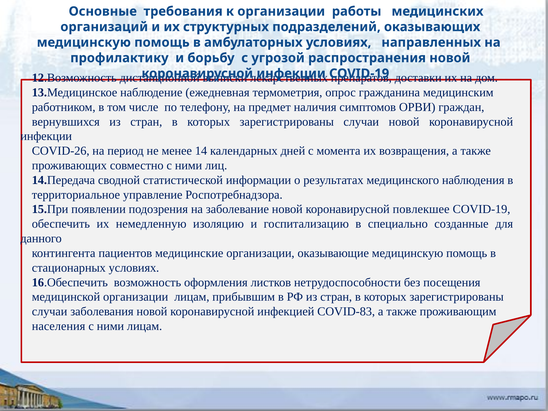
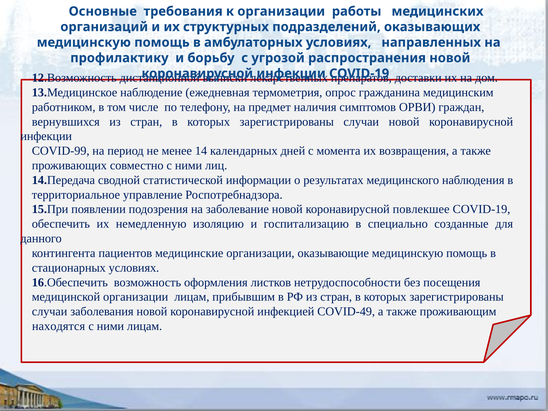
COVID-26: COVID-26 -> COVID-99
COVID-83: COVID-83 -> COVID-49
населения: населения -> находятся
